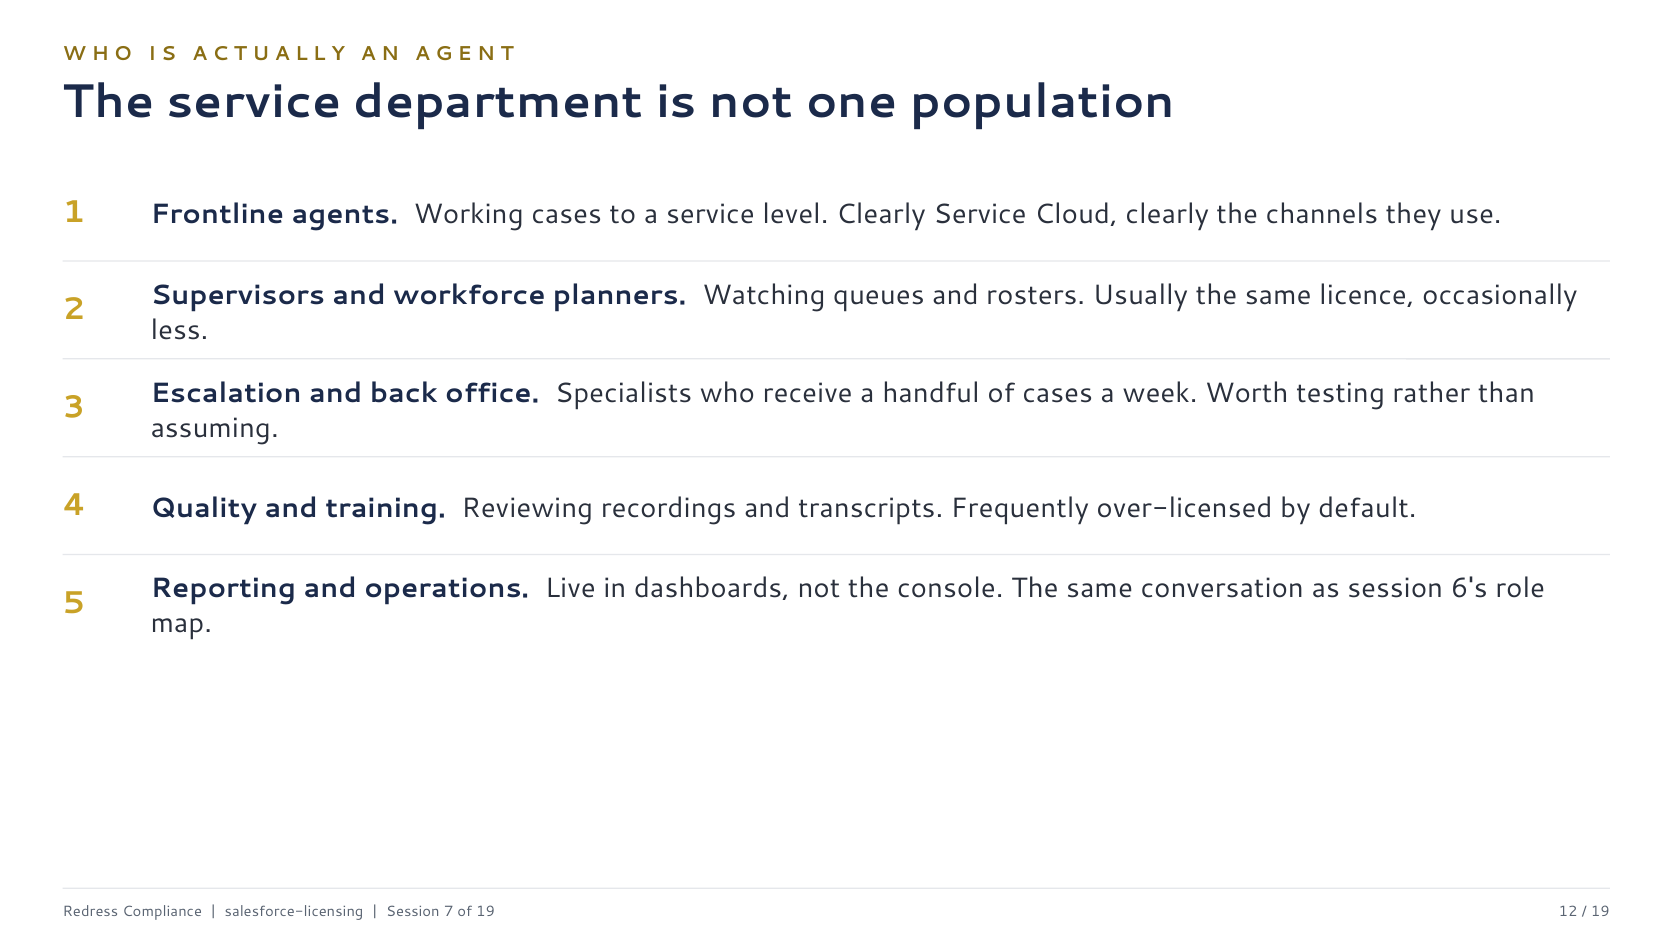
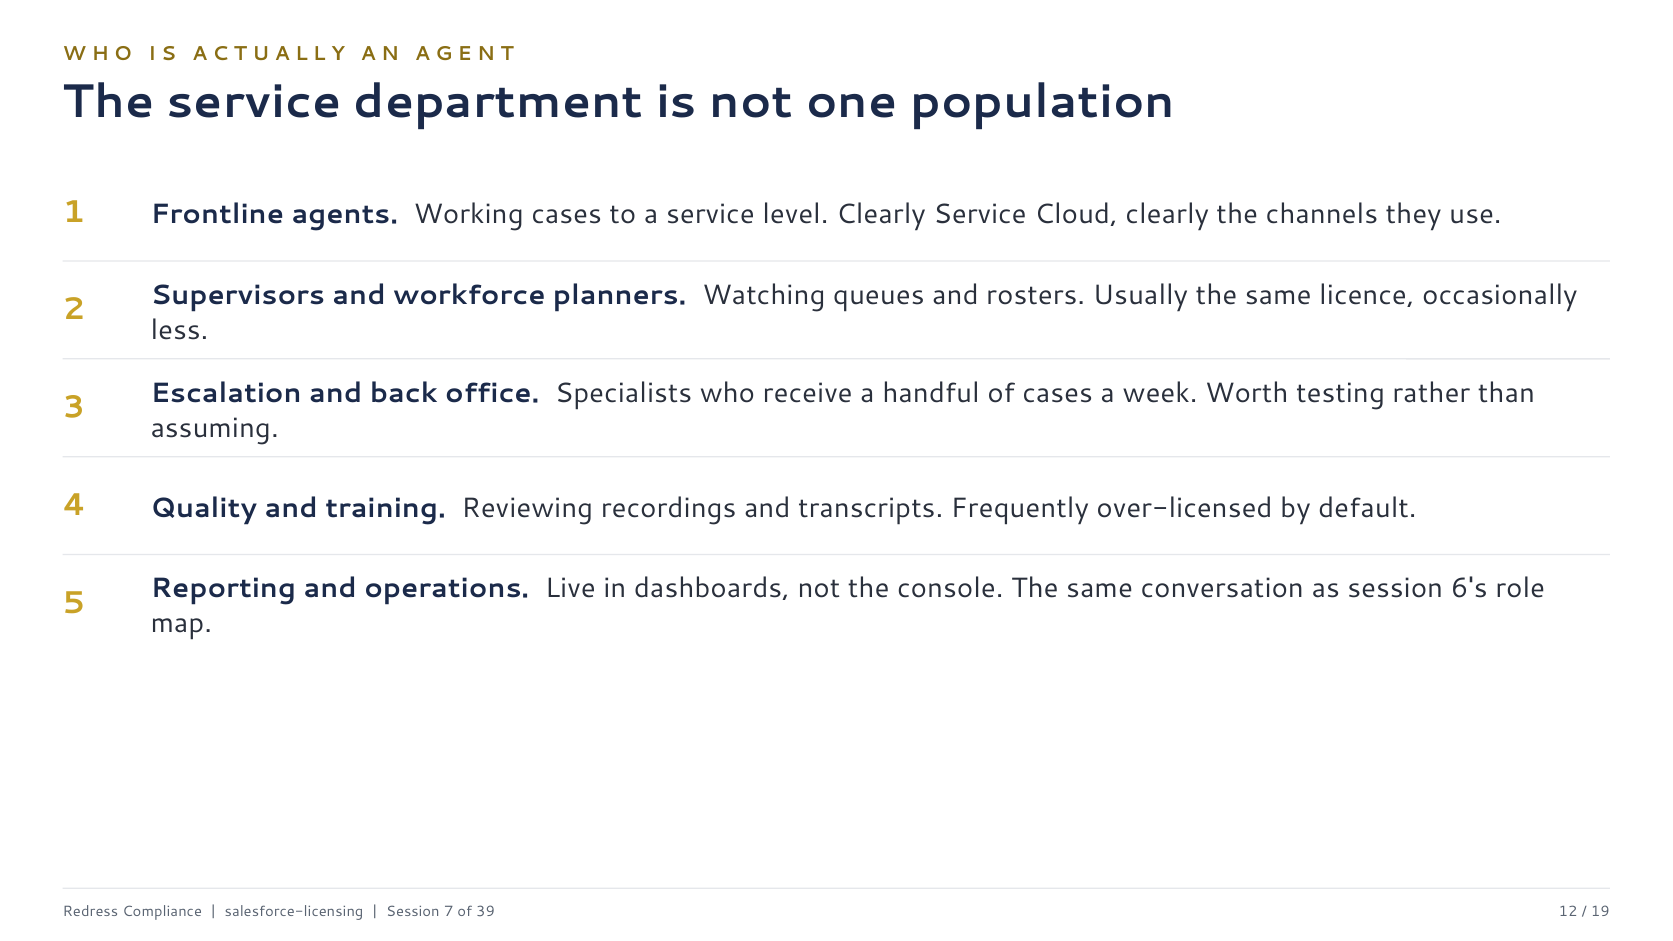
of 19: 19 -> 39
